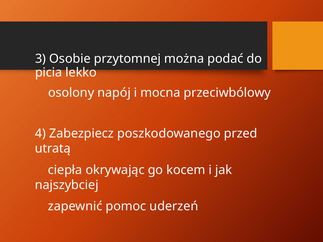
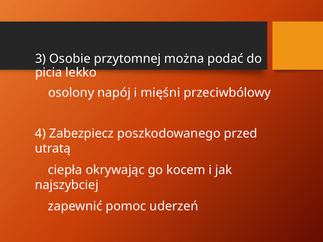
mocna: mocna -> mięśni
